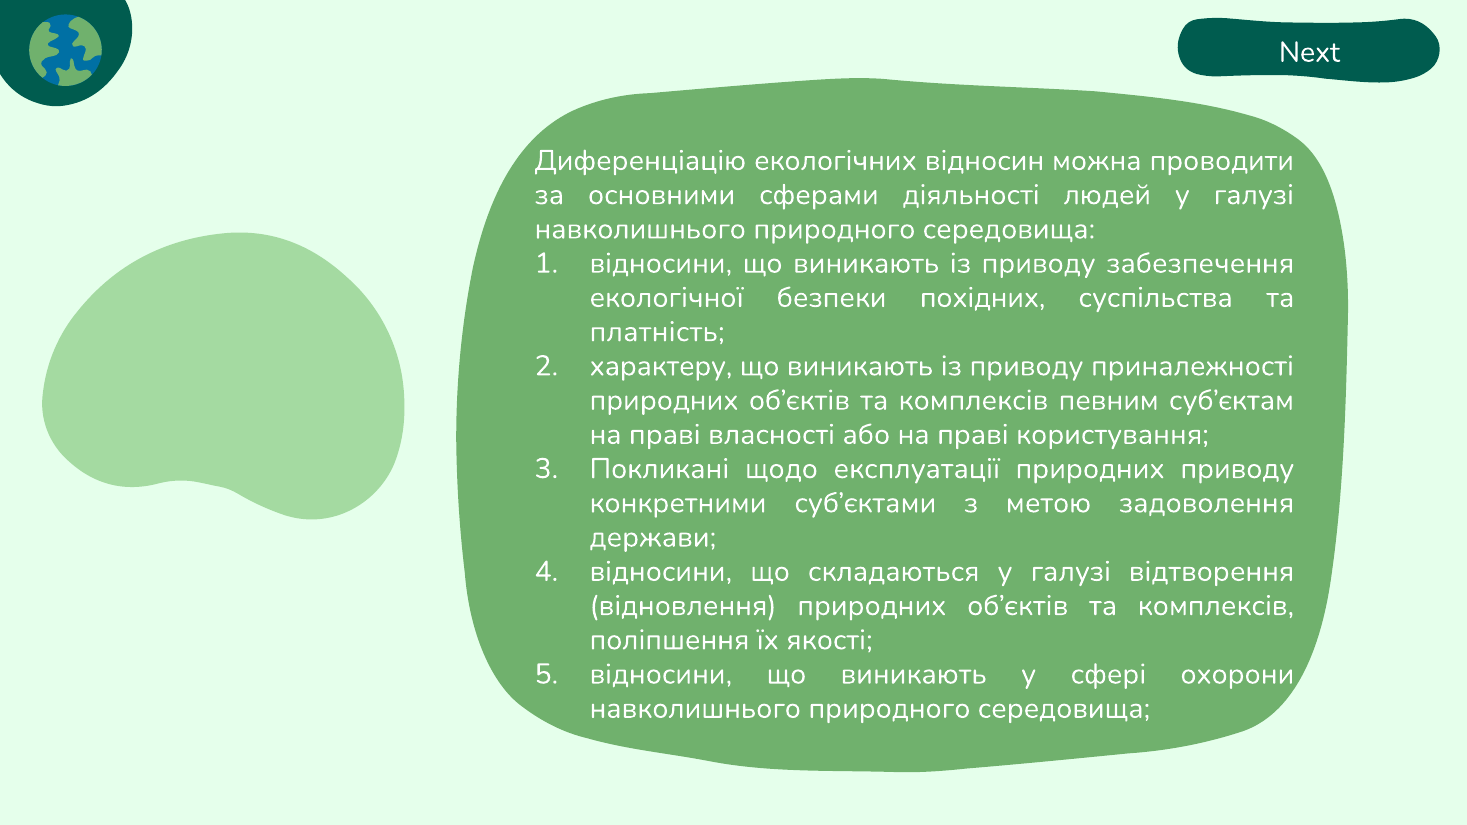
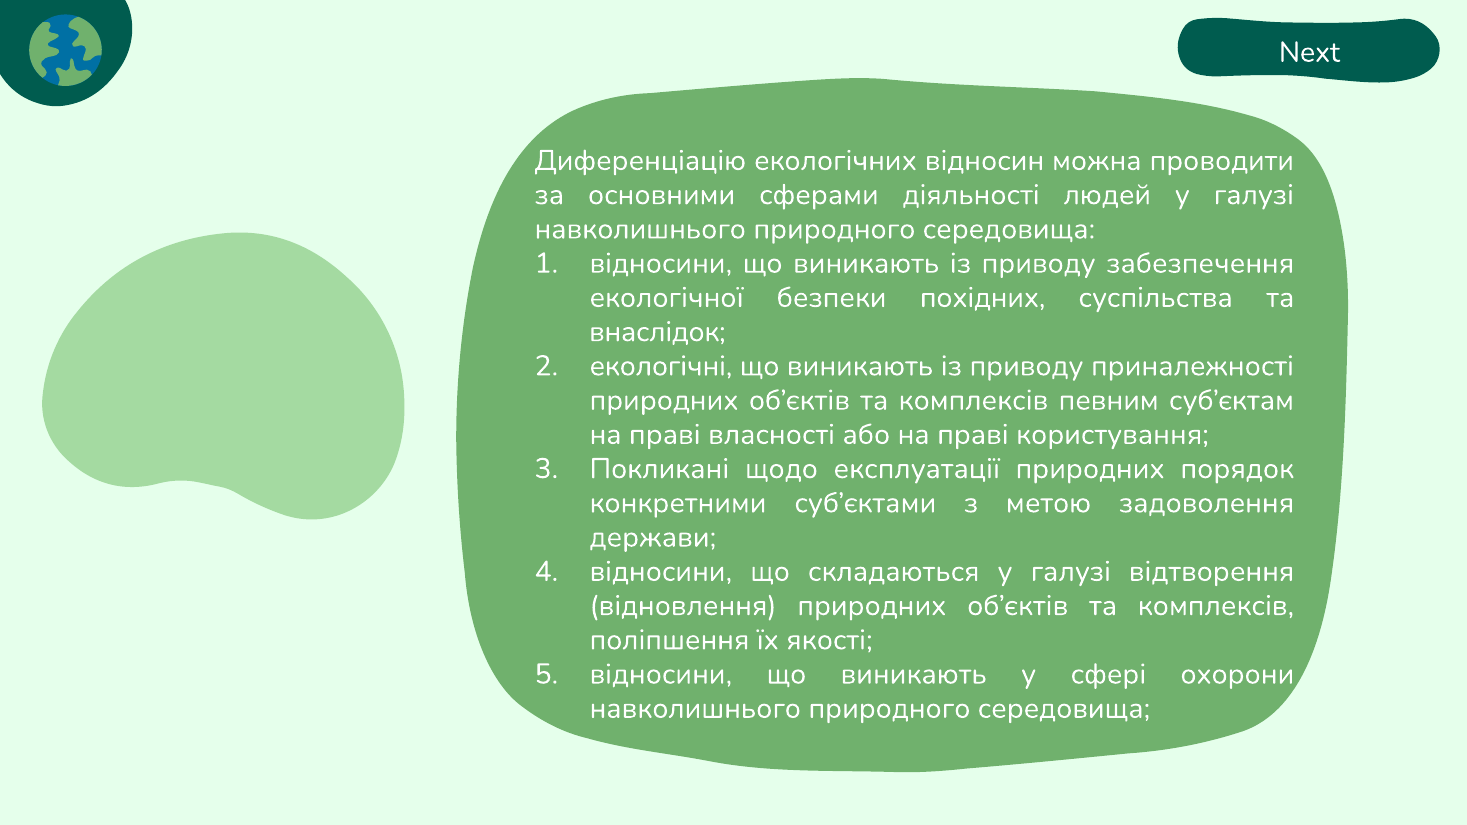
платність: платність -> внаслідок
характеру: характеру -> екологічні
природних приводу: приводу -> порядок
